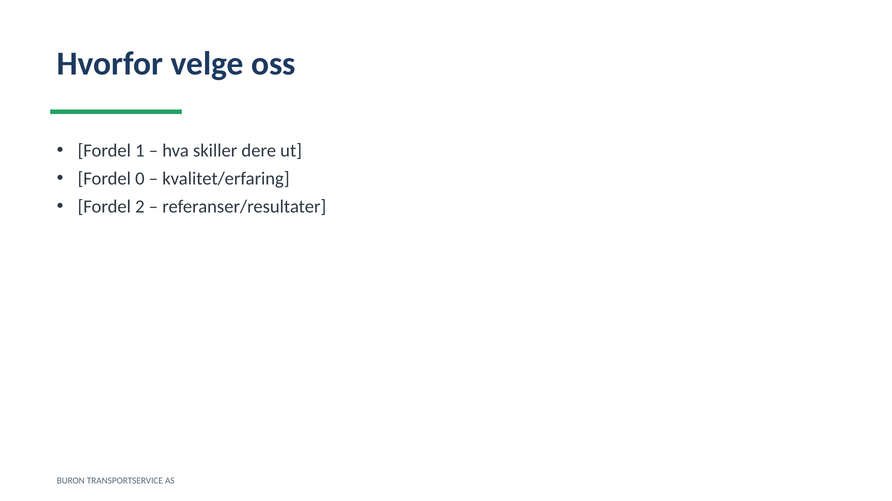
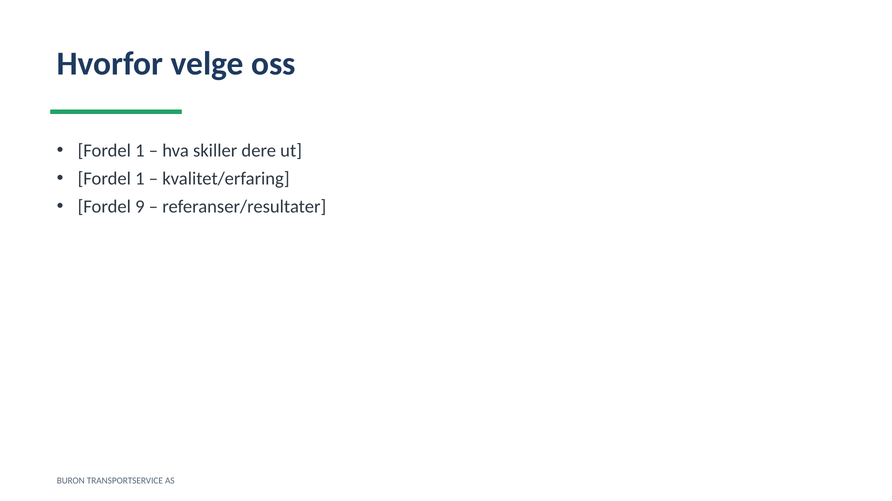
0 at (140, 179): 0 -> 1
2: 2 -> 9
